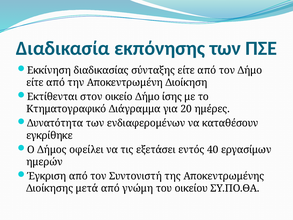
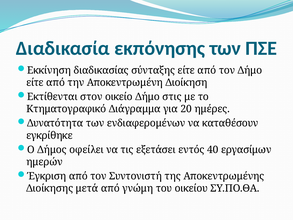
ίσης: ίσης -> στις
